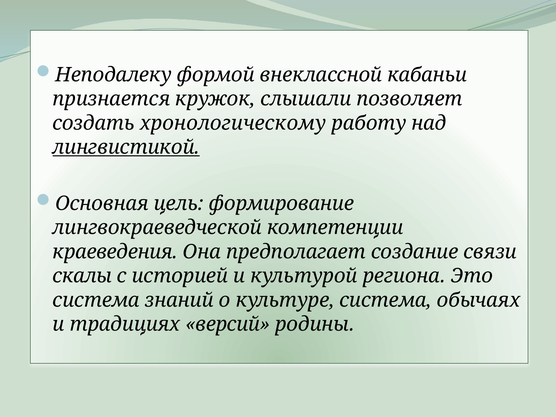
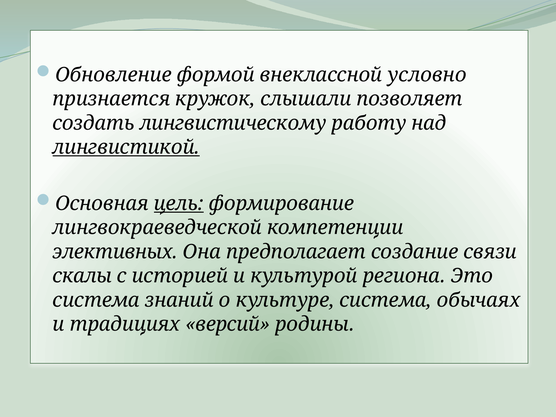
Неподалеку: Неподалеку -> Обновление
кабаньи: кабаньи -> условно
хронологическому: хронологическому -> лингвистическому
цель underline: none -> present
краеведения: краеведения -> элективных
